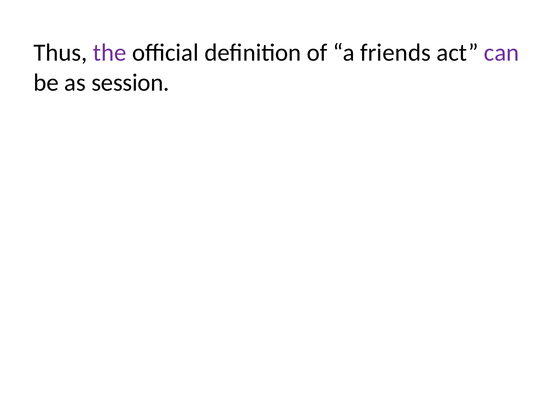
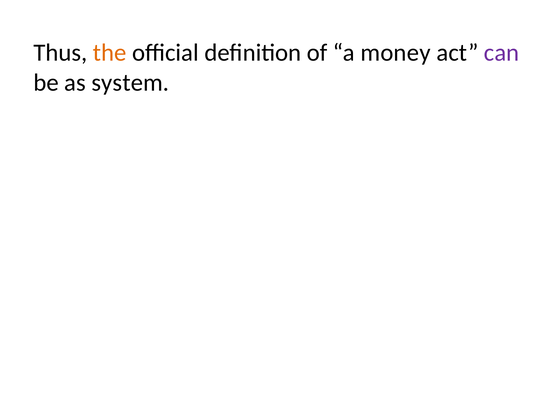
the colour: purple -> orange
friends: friends -> money
session: session -> system
